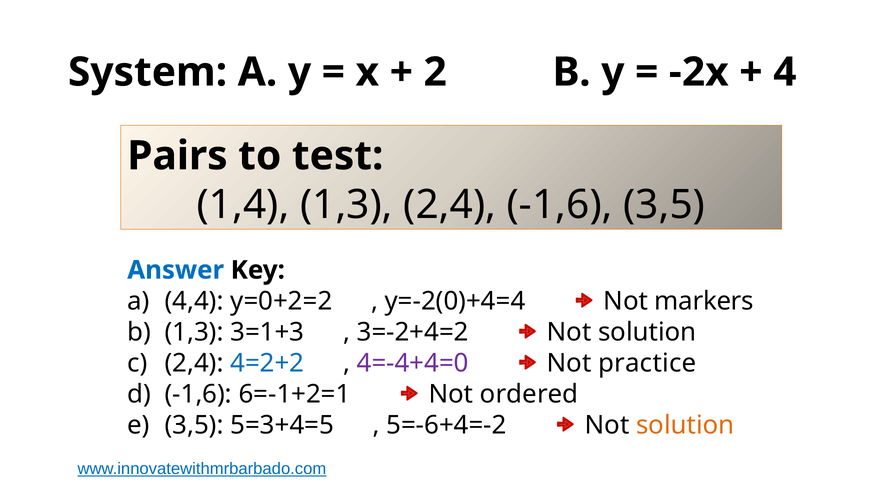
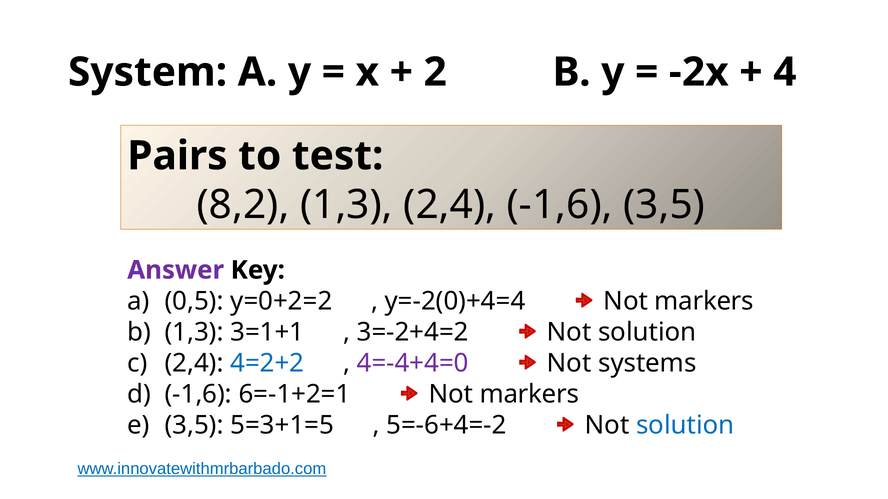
1,4: 1,4 -> 8,2
Answer colour: blue -> purple
4,4: 4,4 -> 0,5
3=1+3: 3=1+3 -> 3=1+1
practice: practice -> systems
6=-1+2=1 Not ordered: ordered -> markers
5=3+4=5: 5=3+4=5 -> 5=3+1=5
solution at (685, 426) colour: orange -> blue
